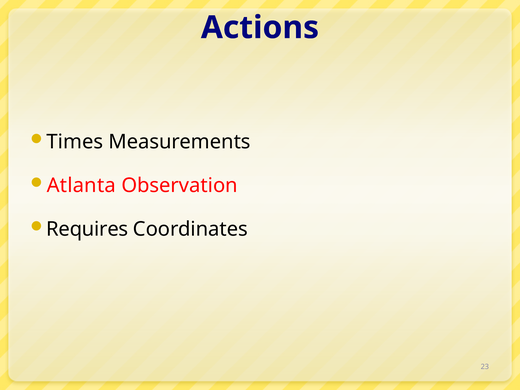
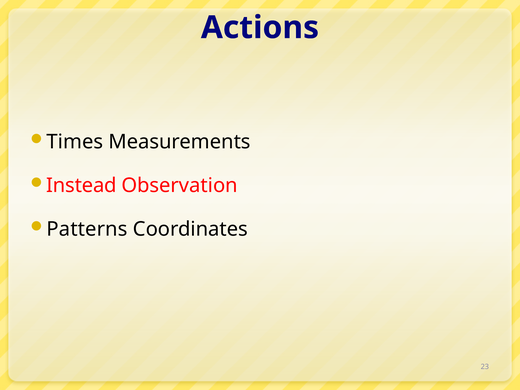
Atlanta: Atlanta -> Instead
Requires: Requires -> Patterns
